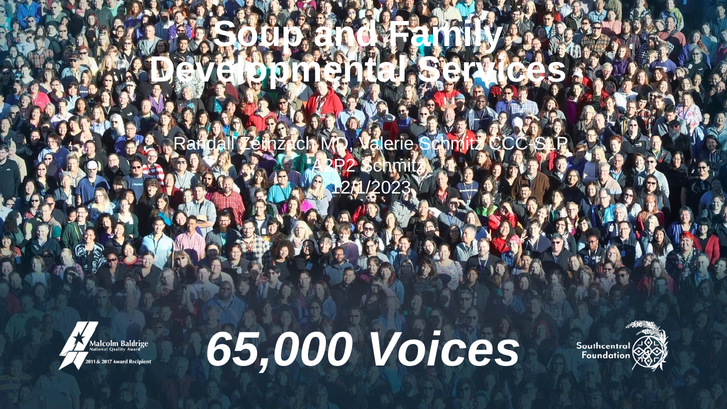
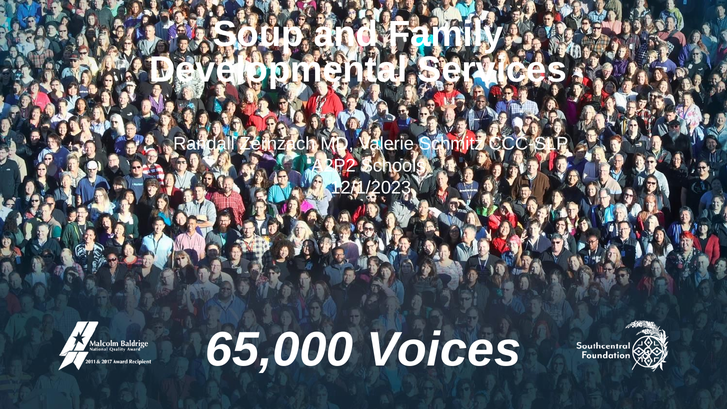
A2P2 Schmitz: Schmitz -> Schools
